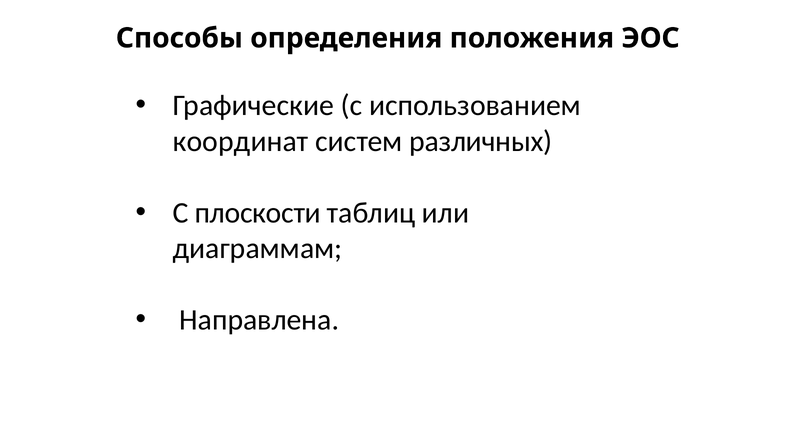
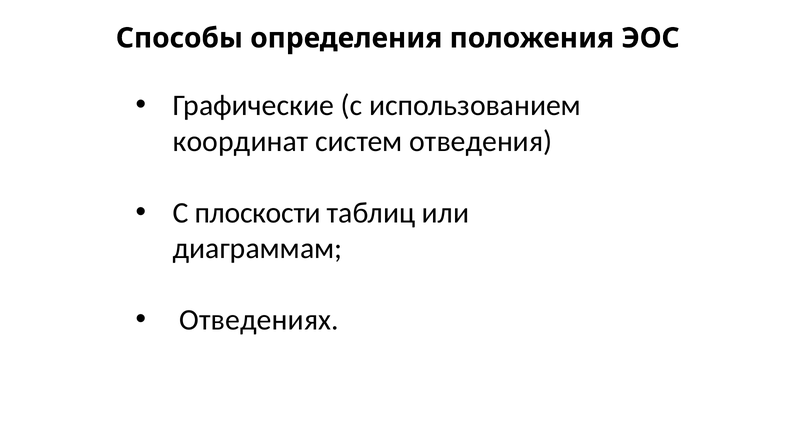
различных: различных -> отведения
Направлена: Направлена -> Отведениях
